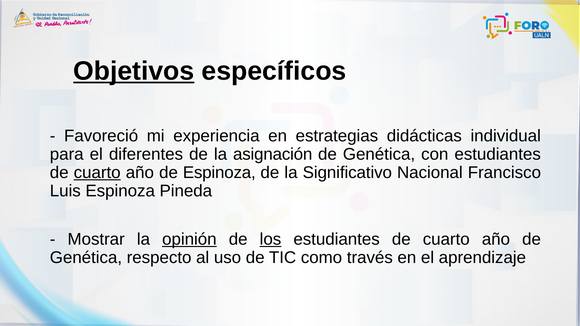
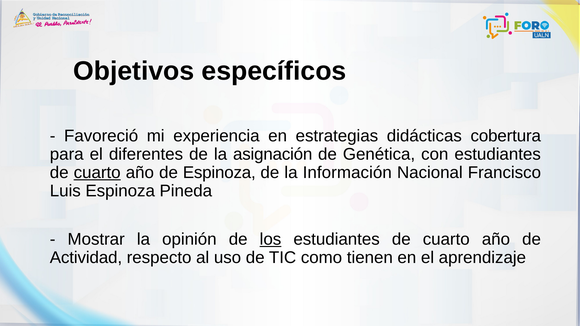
Objetivos underline: present -> none
individual: individual -> cobertura
Significativo: Significativo -> Información
opinión underline: present -> none
Genética at (86, 258): Genética -> Actividad
través: través -> tienen
